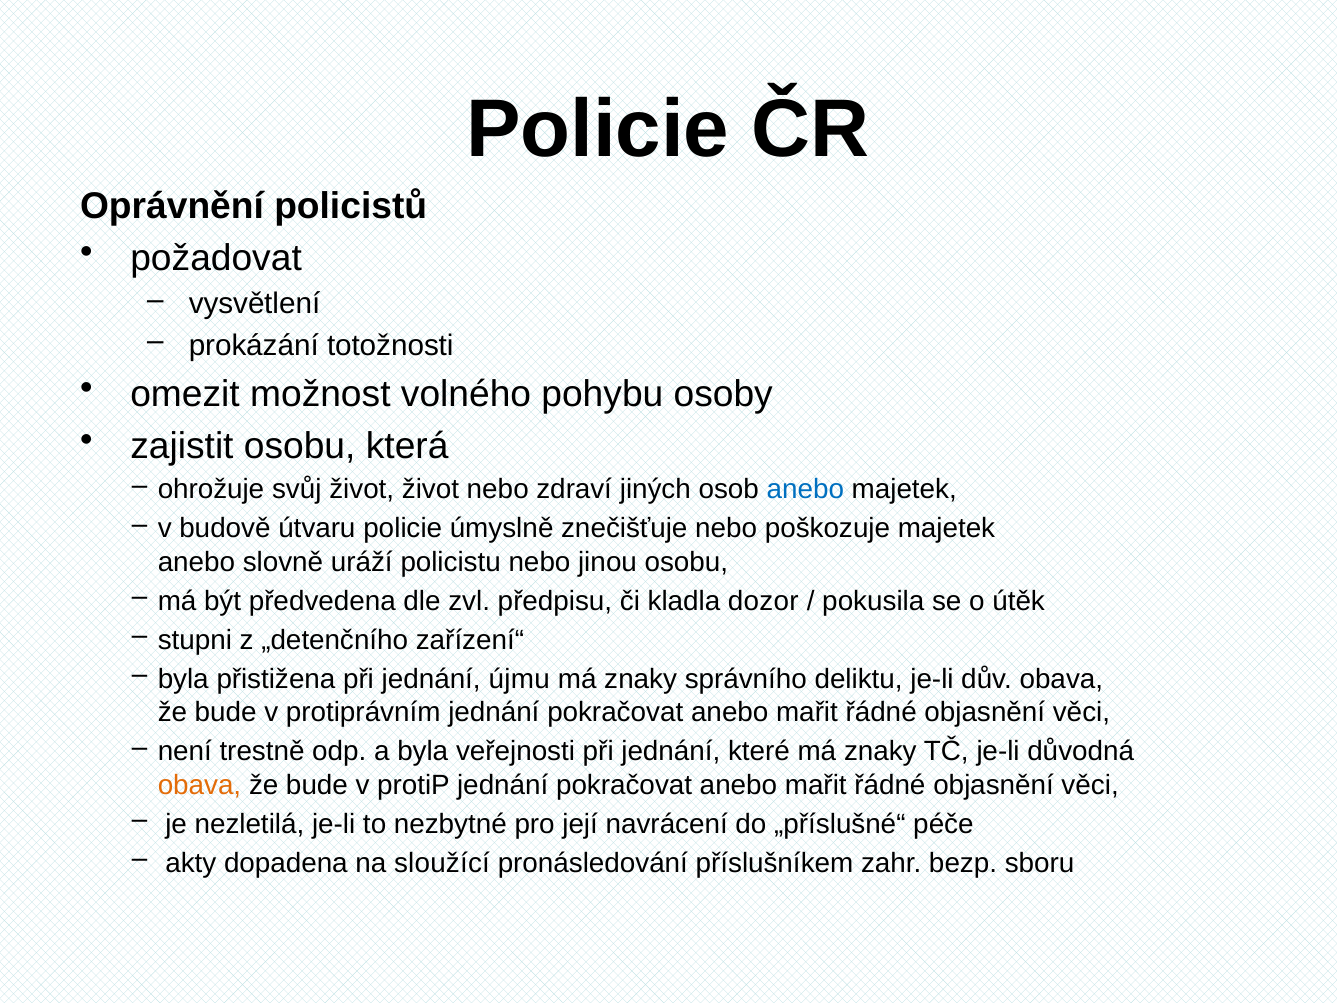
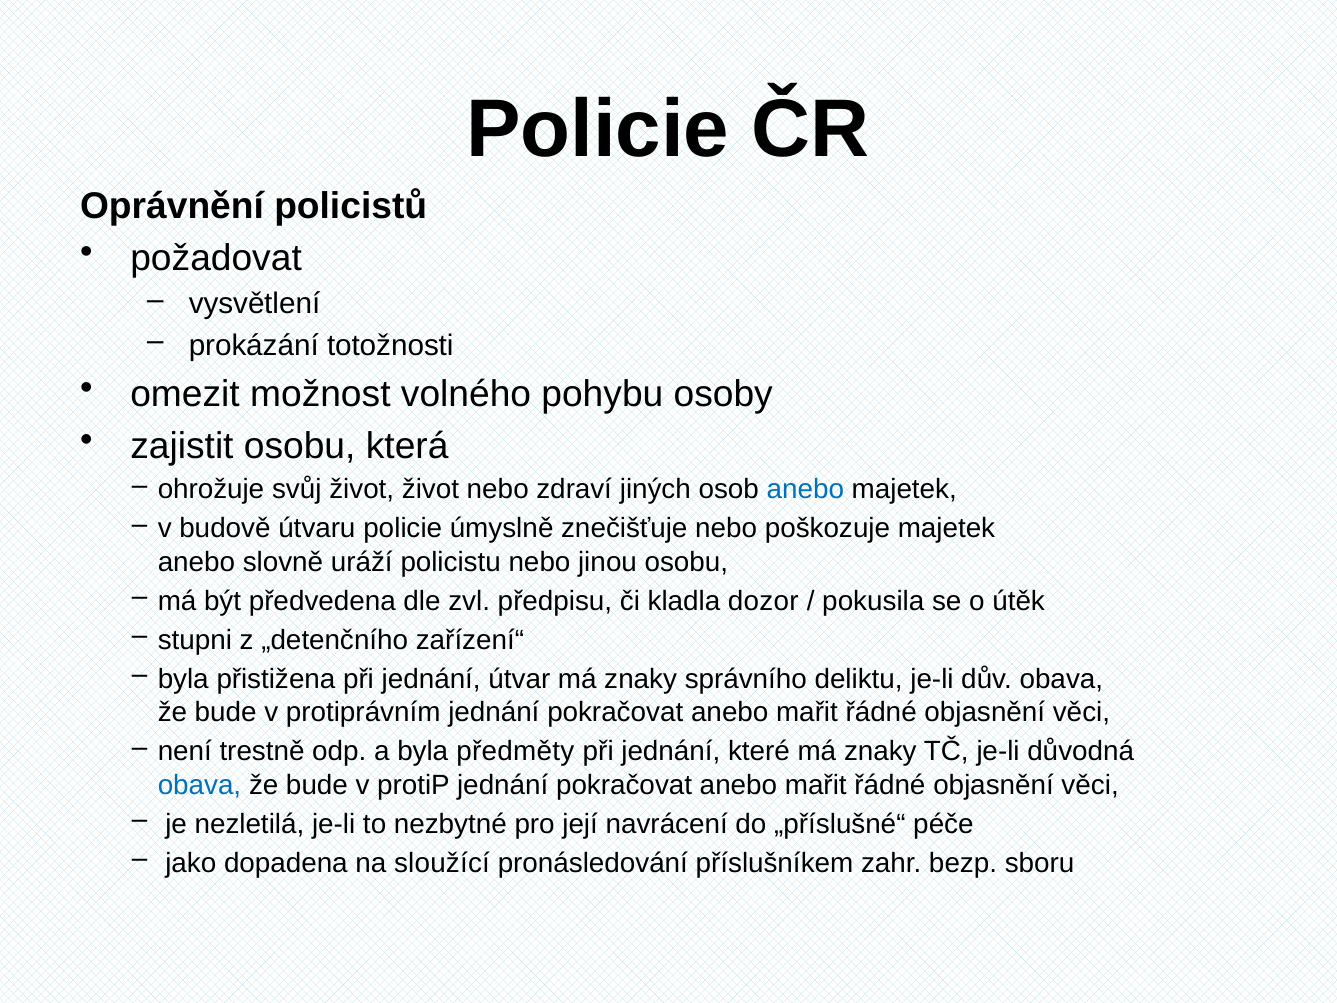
újmu: újmu -> útvar
veřejnosti: veřejnosti -> předměty
obava at (199, 785) colour: orange -> blue
akty: akty -> jako
